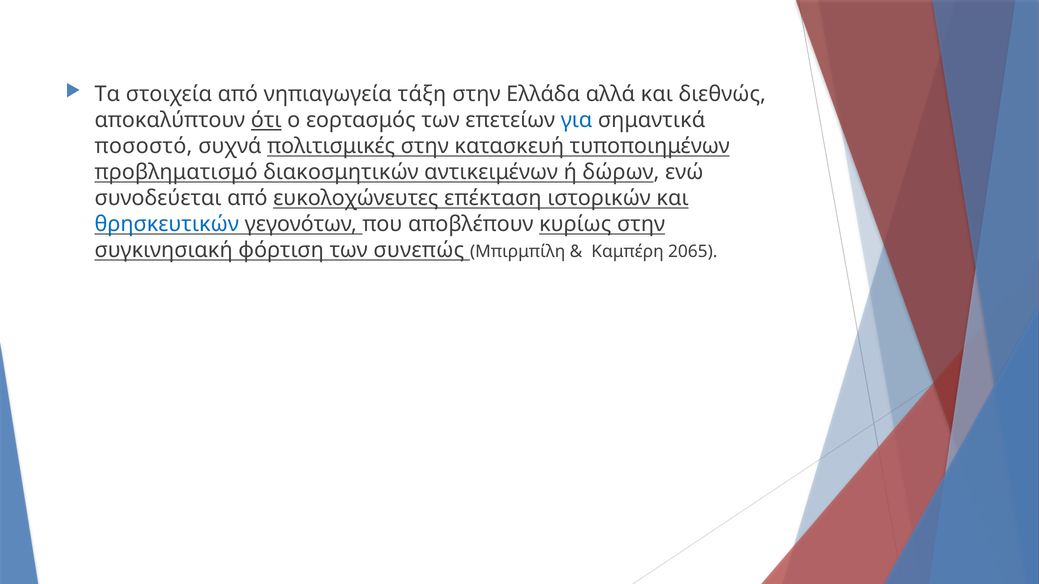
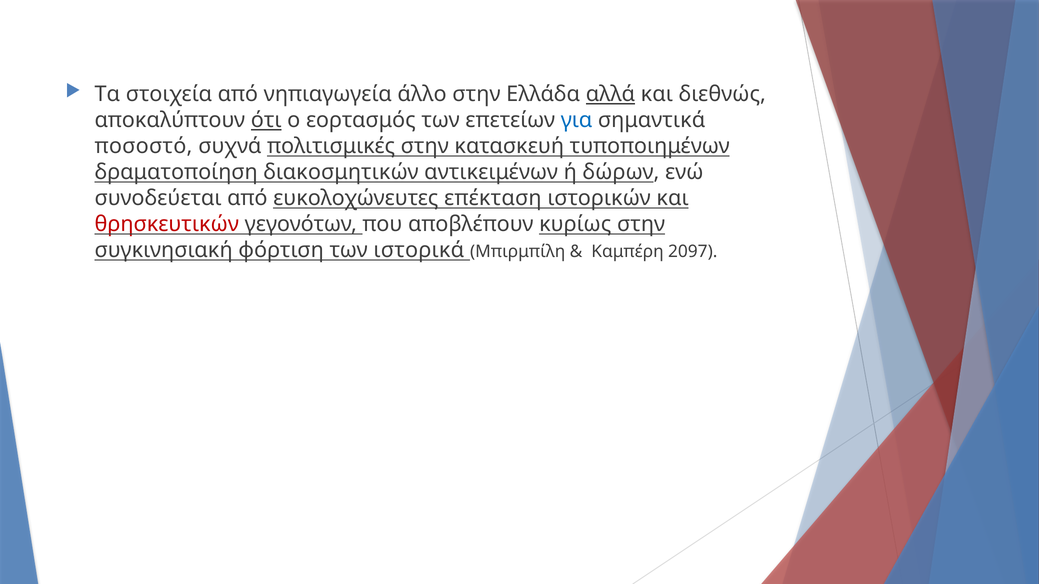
τάξη: τάξη -> άλλο
αλλά underline: none -> present
προβληματισμό: προβληματισμό -> δραματοποίηση
θρησκευτικών colour: blue -> red
συνεπώς: συνεπώς -> ιστορικά
2065: 2065 -> 2097
